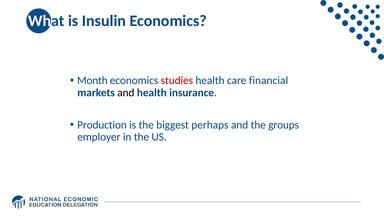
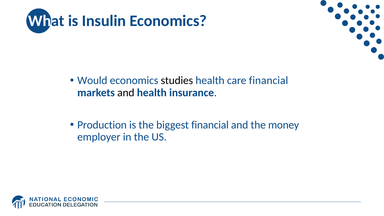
Month: Month -> Would
studies colour: red -> black
biggest perhaps: perhaps -> financial
groups: groups -> money
